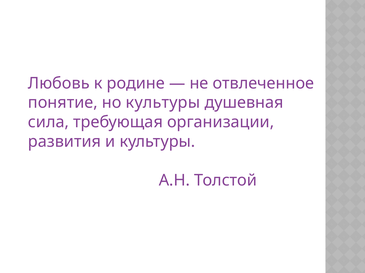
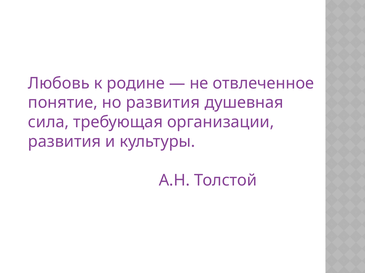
но культуры: культуры -> развития
